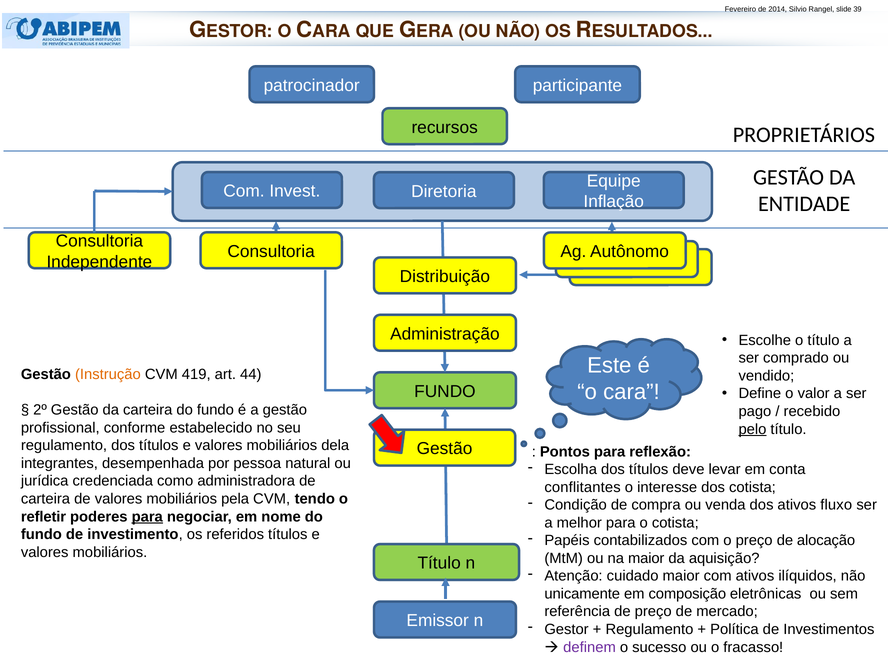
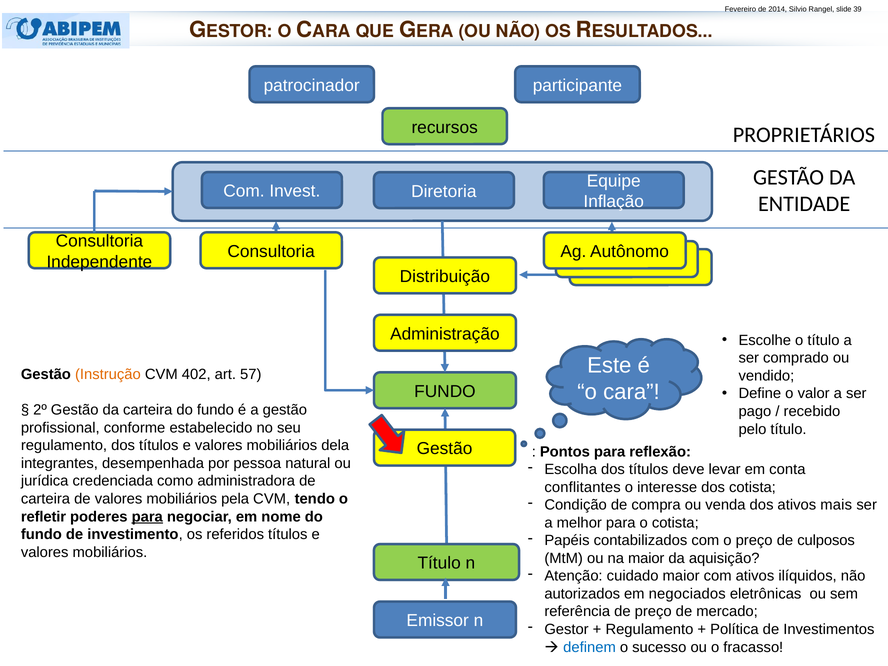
419: 419 -> 402
44: 44 -> 57
pelo underline: present -> none
fluxo: fluxo -> mais
alocação: alocação -> culposos
unicamente: unicamente -> autorizados
composição: composição -> negociados
definem colour: purple -> blue
